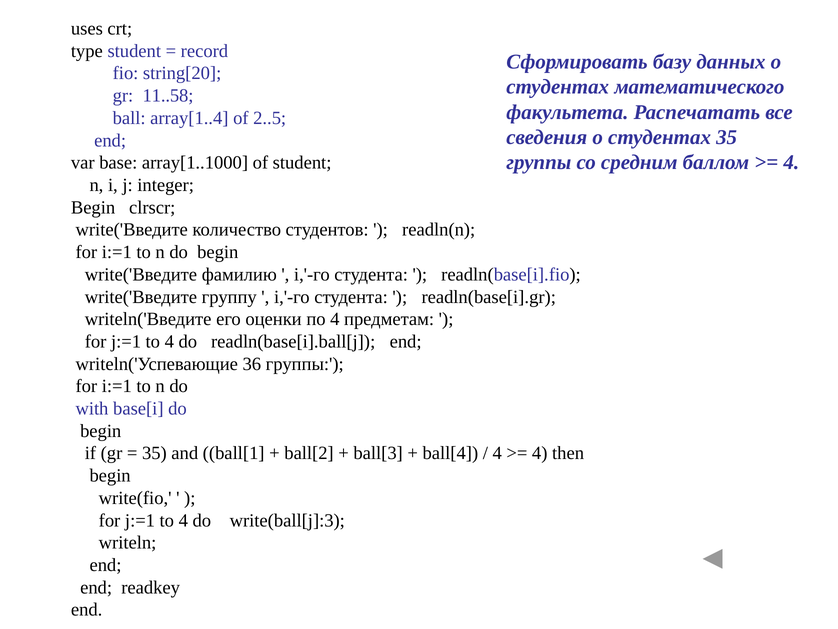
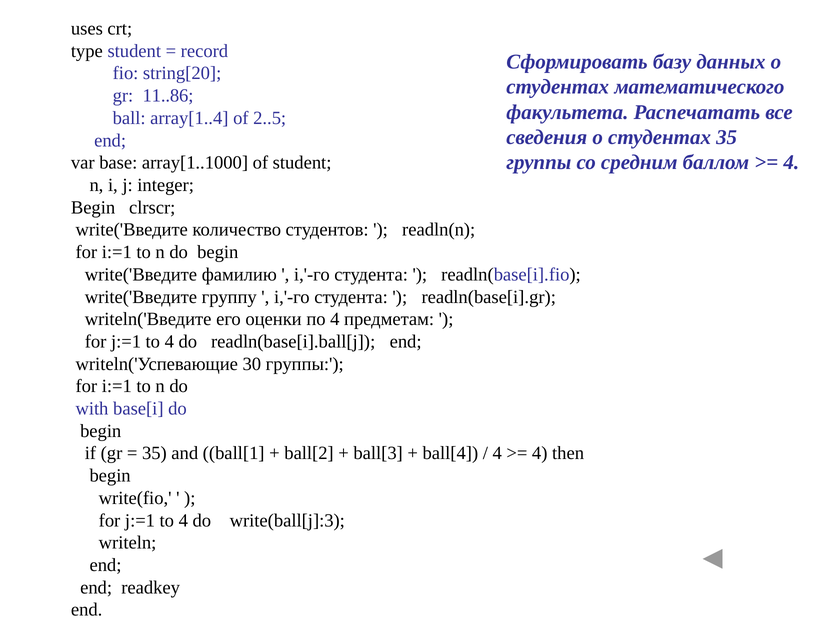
11..58: 11..58 -> 11..86
36: 36 -> 30
